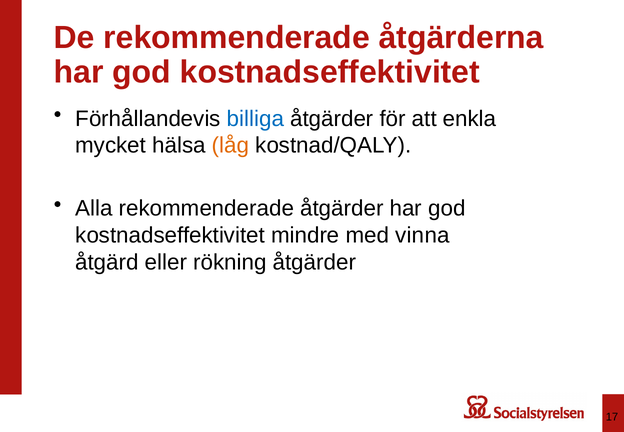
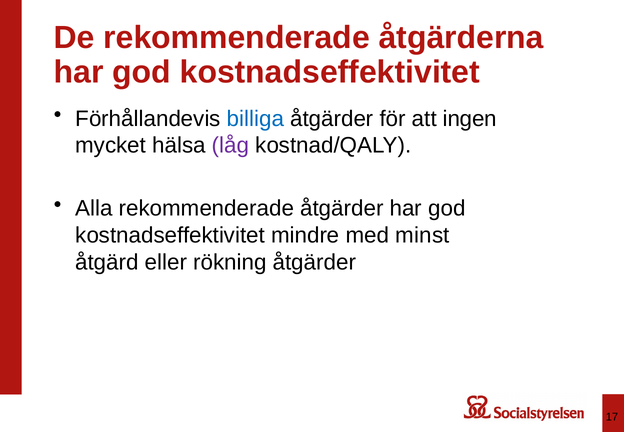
enkla: enkla -> ingen
låg colour: orange -> purple
vinna: vinna -> minst
